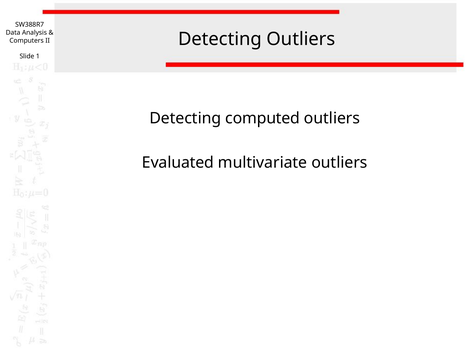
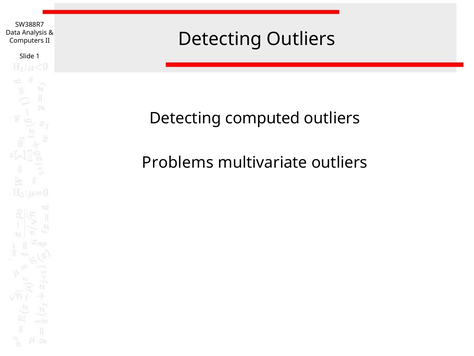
Evaluated: Evaluated -> Problems
